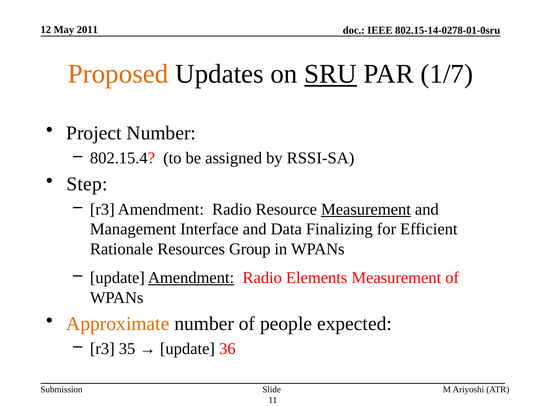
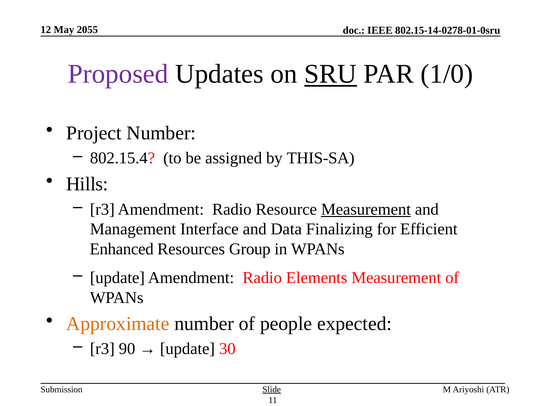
2011: 2011 -> 2055
Proposed colour: orange -> purple
1/7: 1/7 -> 1/0
RSSI-SA: RSSI-SA -> THIS-SA
Step: Step -> Hills
Rationale: Rationale -> Enhanced
Amendment at (191, 278) underline: present -> none
35: 35 -> 90
36: 36 -> 30
Slide underline: none -> present
